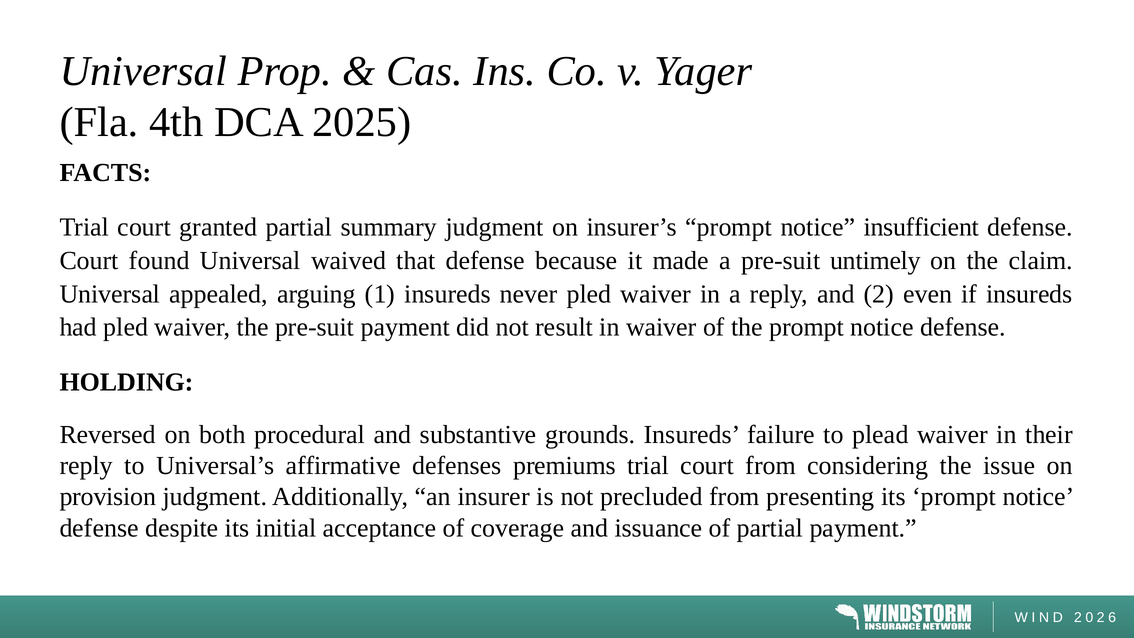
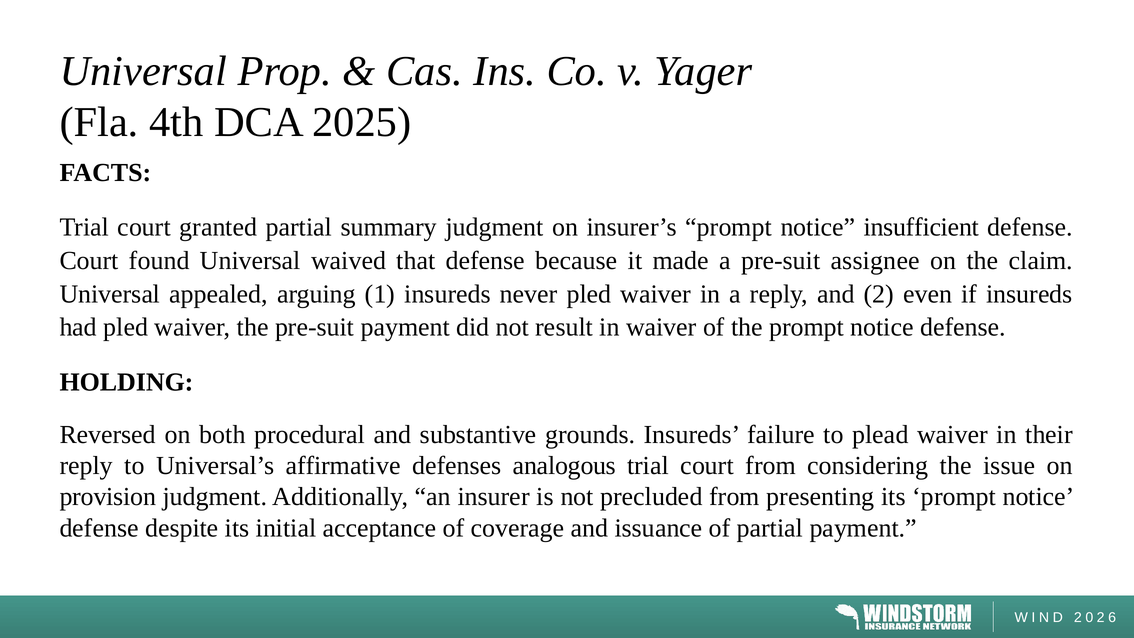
untimely: untimely -> assignee
premiums: premiums -> analogous
